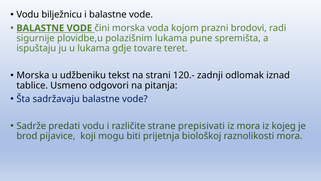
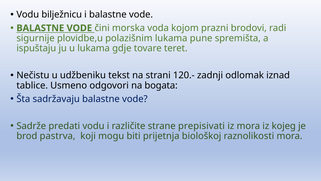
Morska at (33, 75): Morska -> Nečistu
pitanja: pitanja -> bogata
pijavice: pijavice -> pastrva
